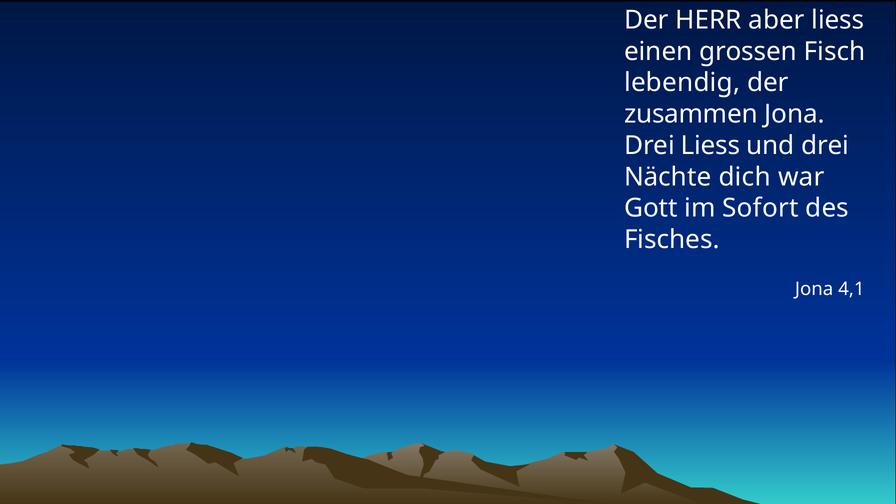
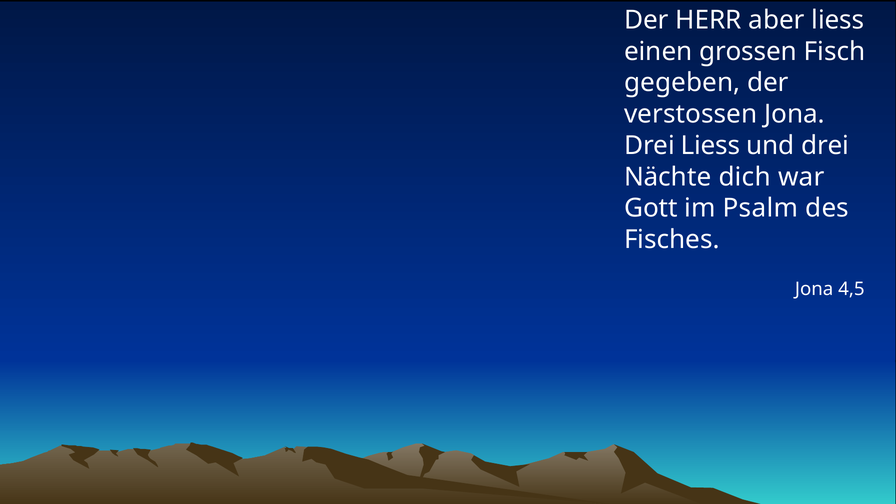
lebendig: lebendig -> gegeben
zusammen: zusammen -> verstossen
Sofort: Sofort -> Psalm
4,1: 4,1 -> 4,5
